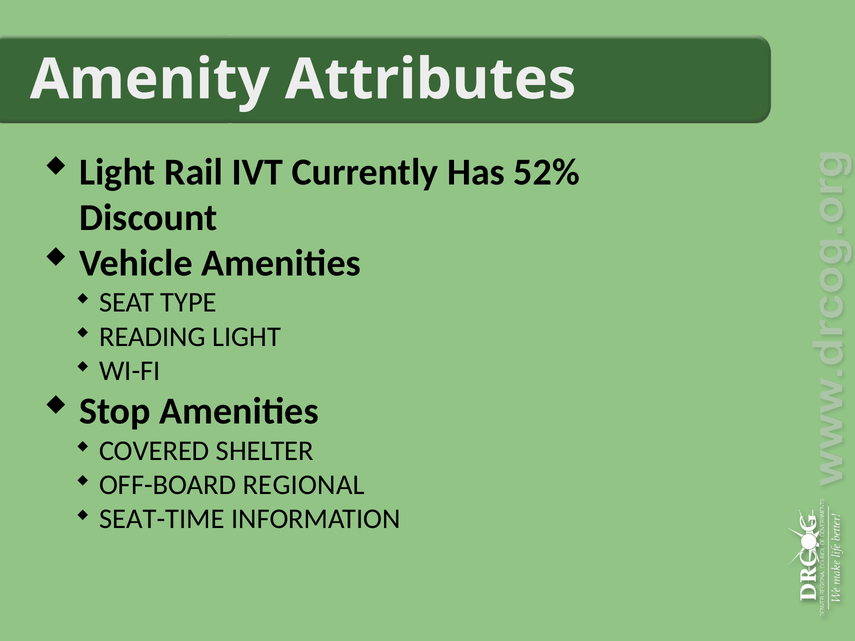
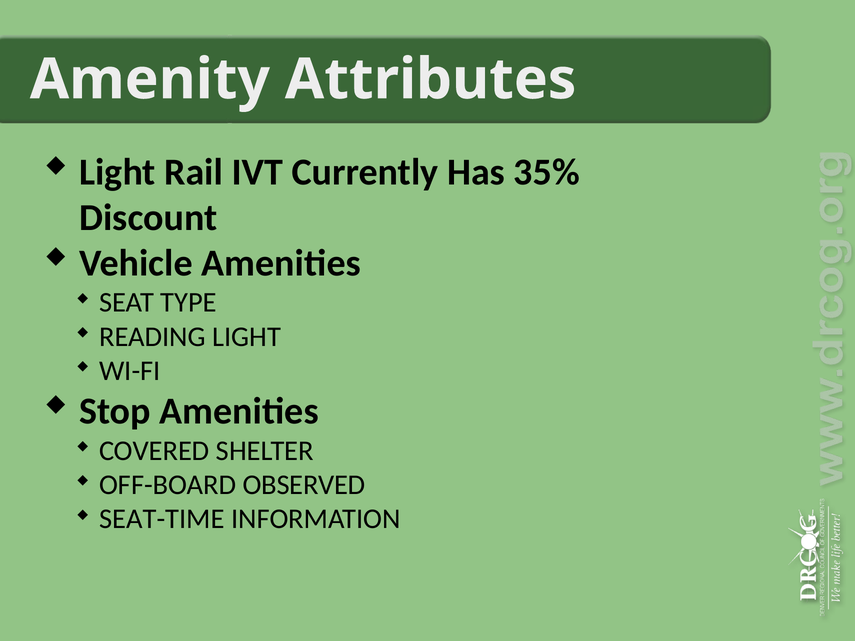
52%: 52% -> 35%
REGIONAL: REGIONAL -> OBSERVED
